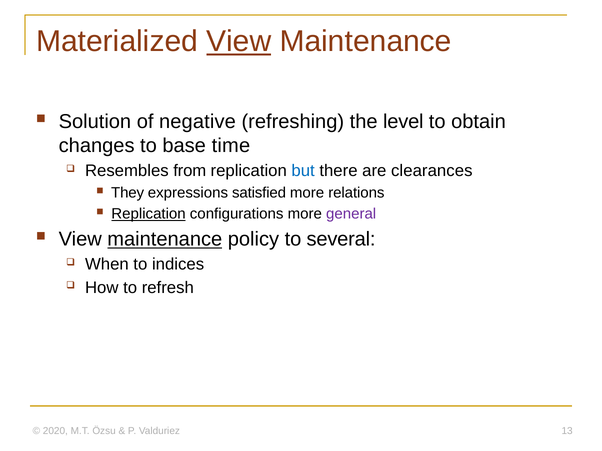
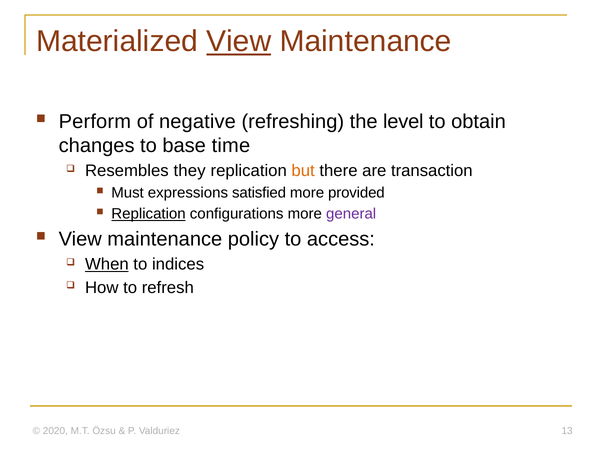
Solution: Solution -> Perform
from: from -> they
but colour: blue -> orange
clearances: clearances -> transaction
They: They -> Must
relations: relations -> provided
maintenance at (165, 240) underline: present -> none
several: several -> access
When underline: none -> present
